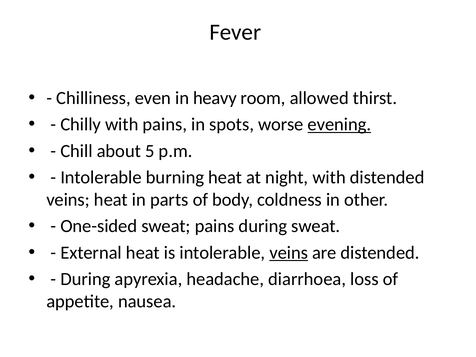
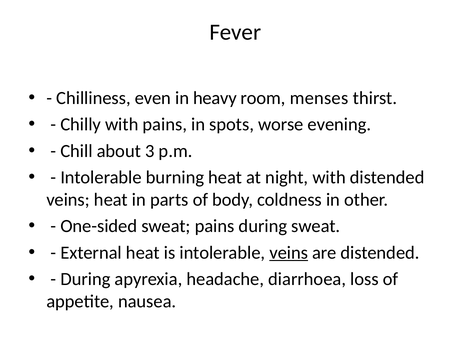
allowed: allowed -> menses
evening underline: present -> none
5: 5 -> 3
